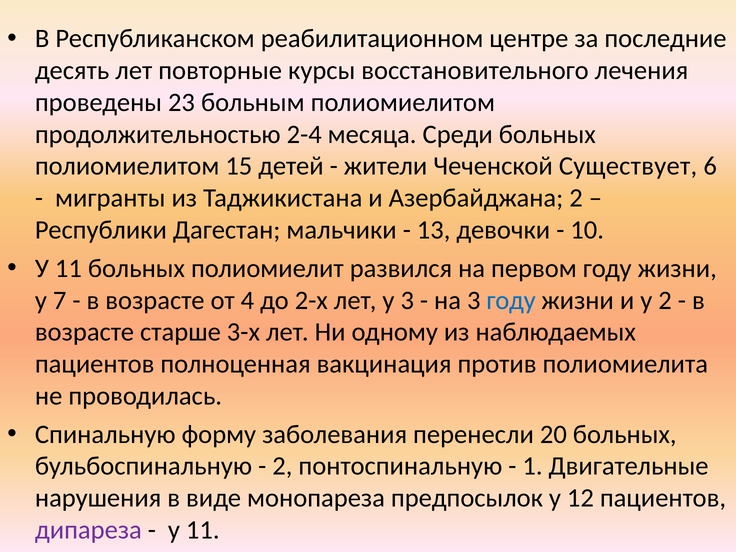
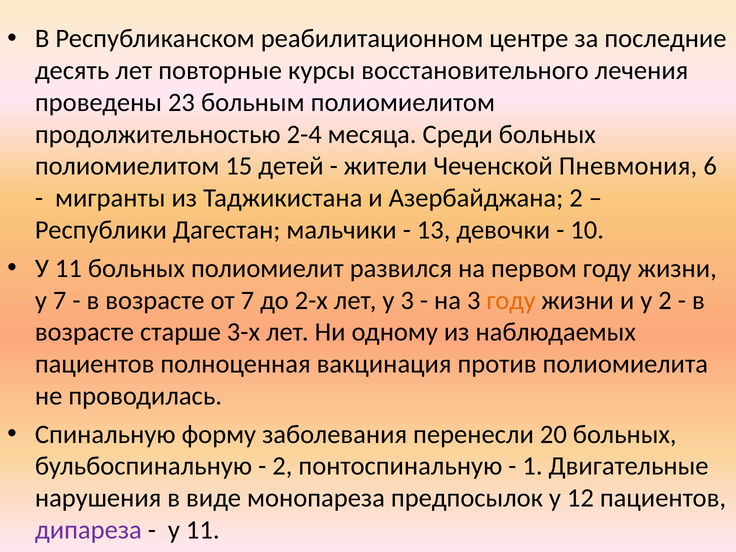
Существует: Существует -> Пневмония
от 4: 4 -> 7
году at (511, 300) colour: blue -> orange
